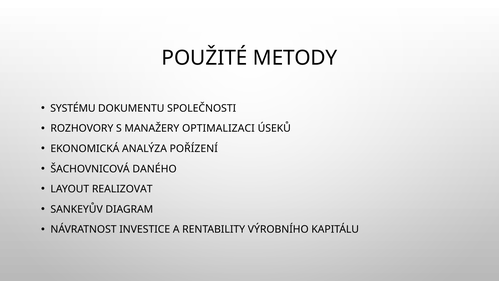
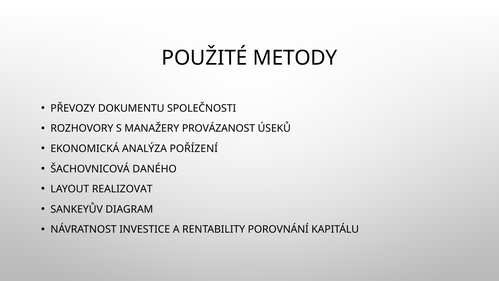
SYSTÉMU: SYSTÉMU -> PŘEVOZY
OPTIMALIZACI: OPTIMALIZACI -> PROVÁZANOST
VÝROBNÍHO: VÝROBNÍHO -> POROVNÁNÍ
